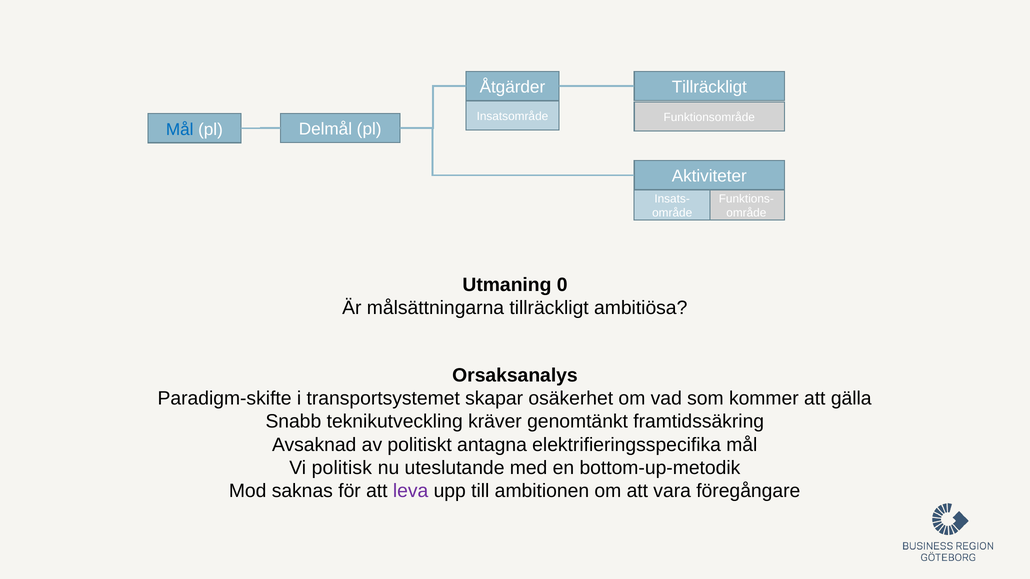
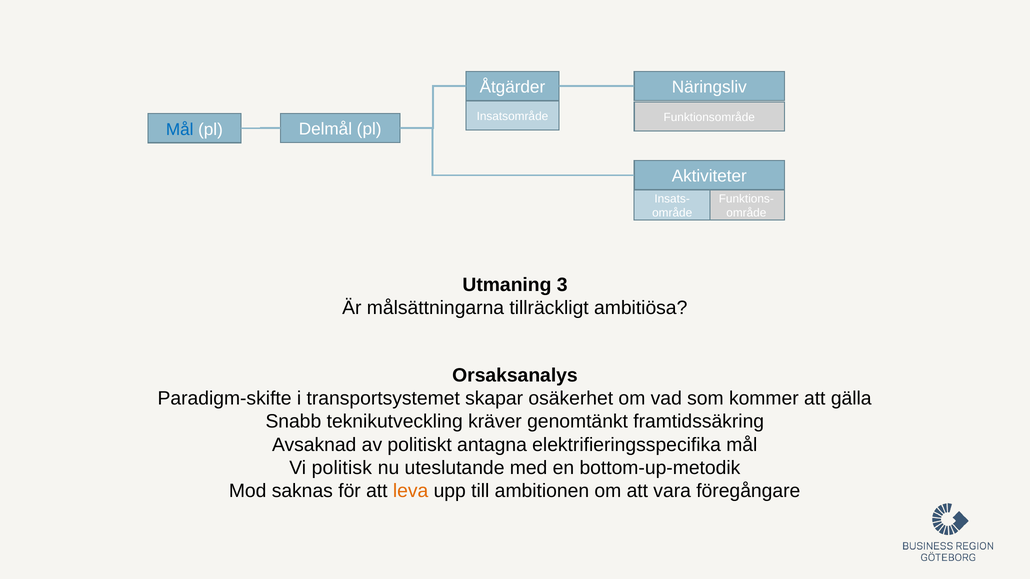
Tillräckligt at (709, 87): Tillräckligt -> Näringsliv
0: 0 -> 3
leva colour: purple -> orange
